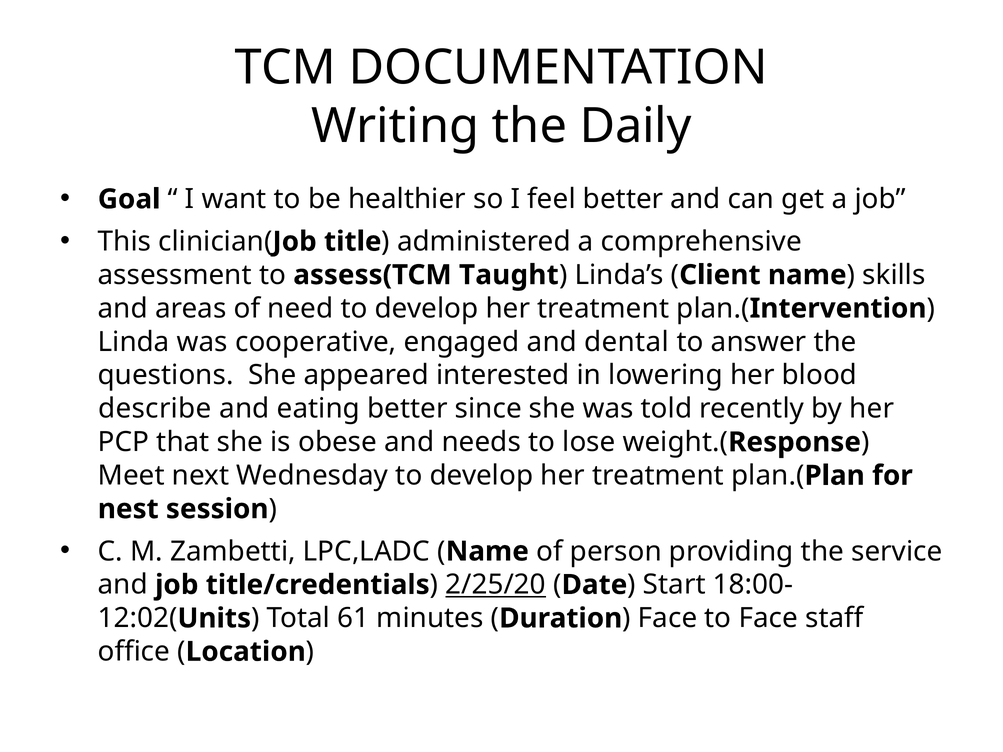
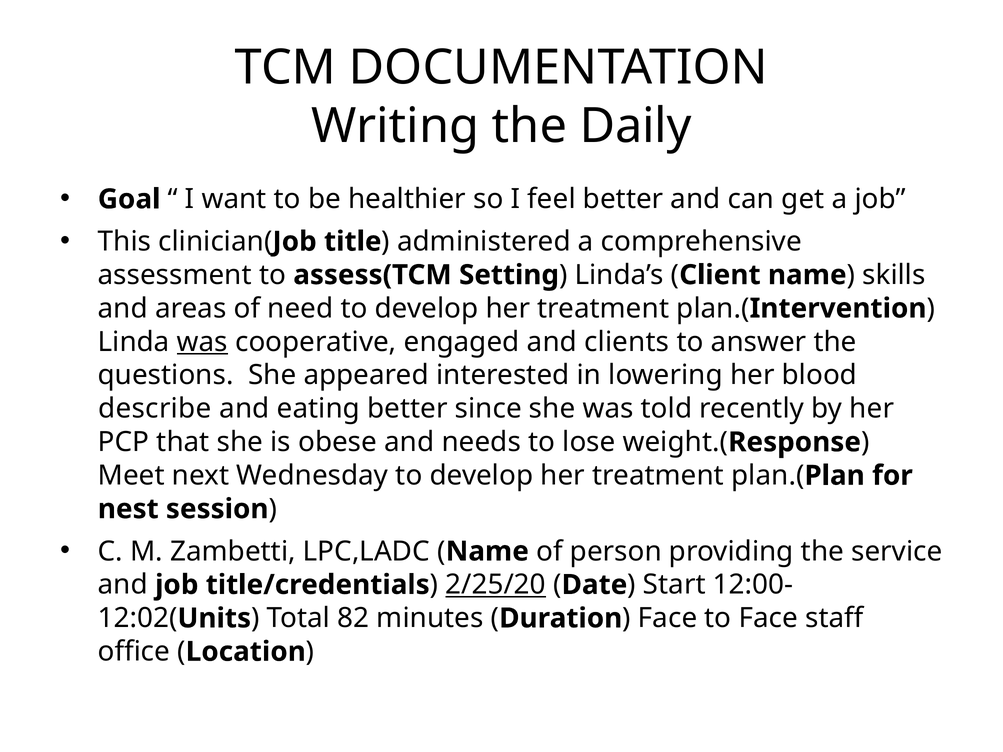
Taught: Taught -> Setting
was at (202, 342) underline: none -> present
dental: dental -> clients
18:00-: 18:00- -> 12:00-
61: 61 -> 82
